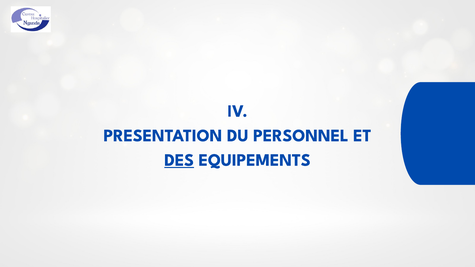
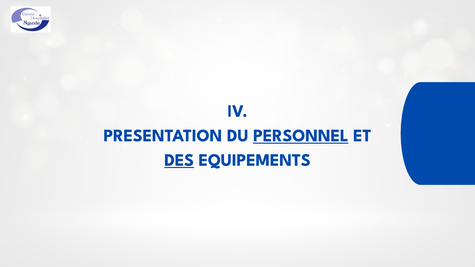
PERSONNEL underline: none -> present
